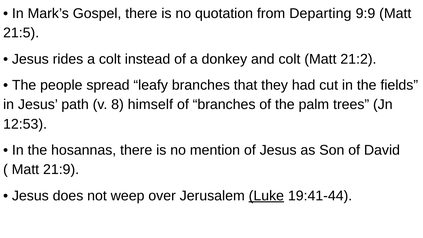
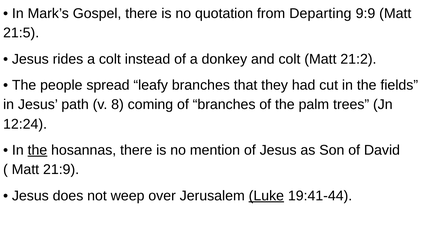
himself: himself -> coming
12:53: 12:53 -> 12:24
the at (37, 150) underline: none -> present
